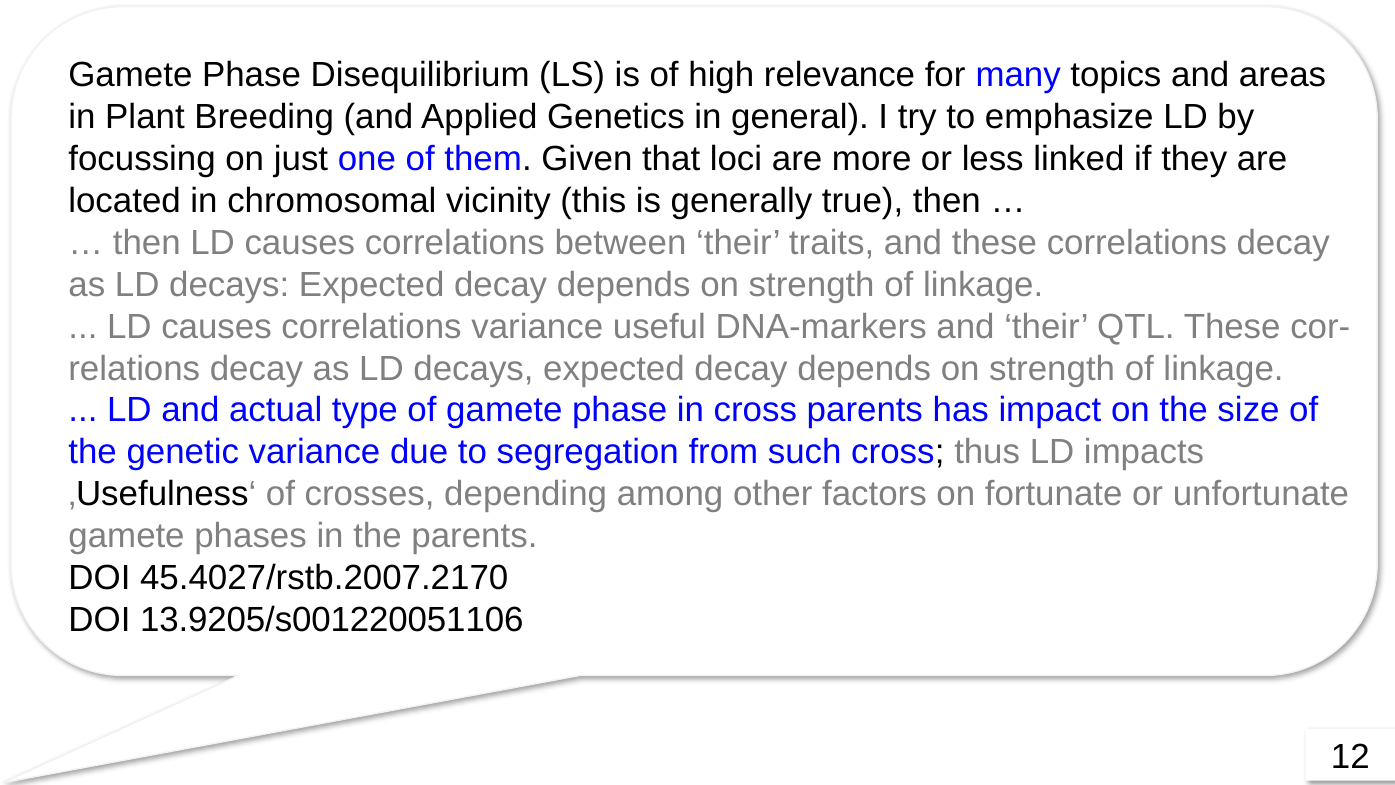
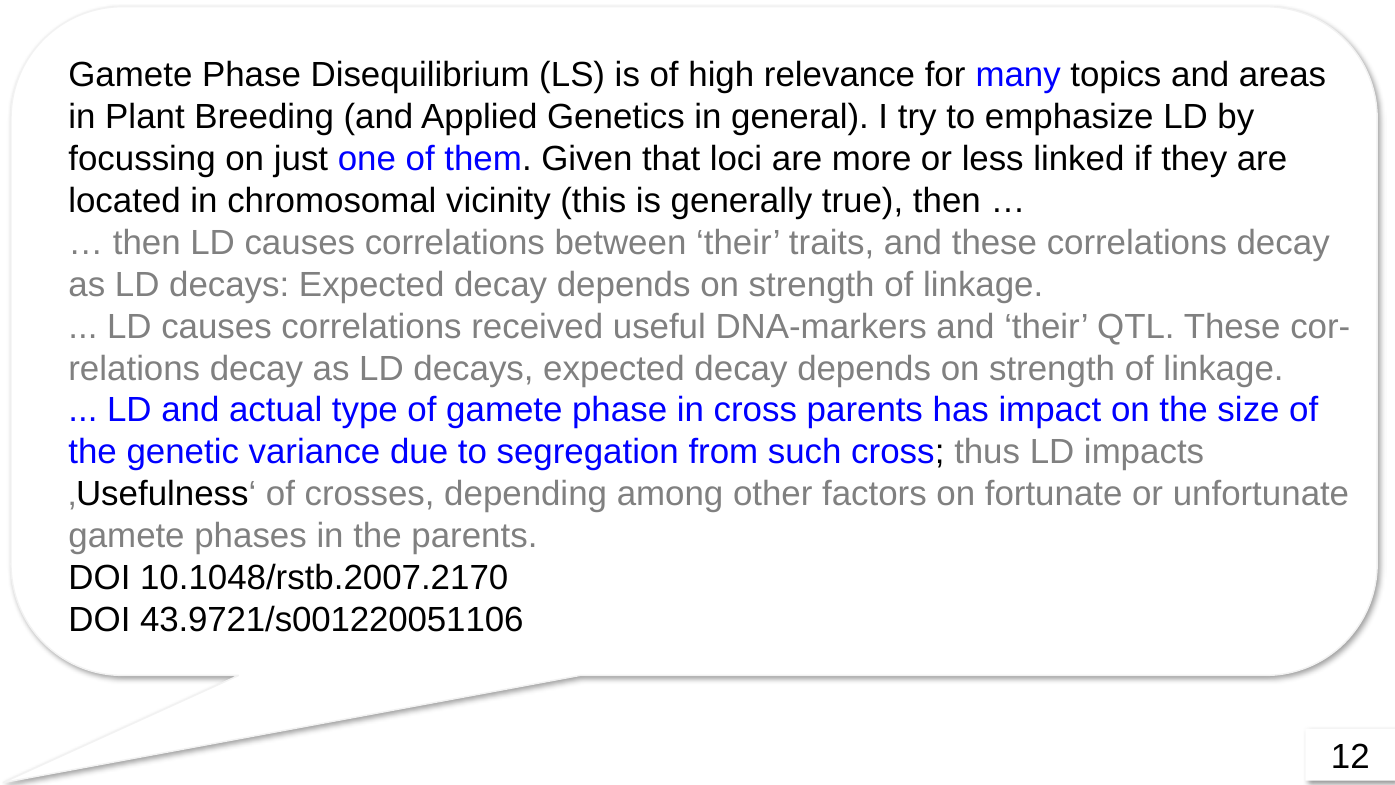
correlations variance: variance -> received
45.4027/rstb.2007.2170: 45.4027/rstb.2007.2170 -> 10.1048/rstb.2007.2170
13.9205/s001220051106: 13.9205/s001220051106 -> 43.9721/s001220051106
